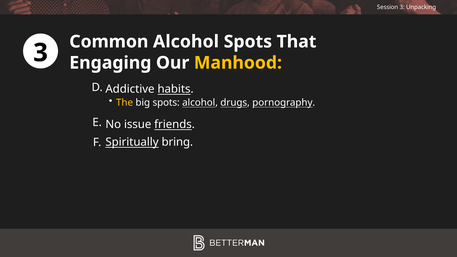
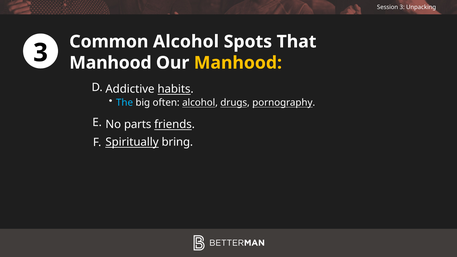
Engaging at (110, 63): Engaging -> Manhood
The colour: yellow -> light blue
big spots: spots -> often
issue: issue -> parts
